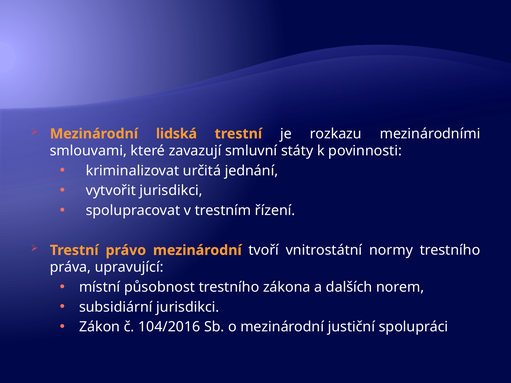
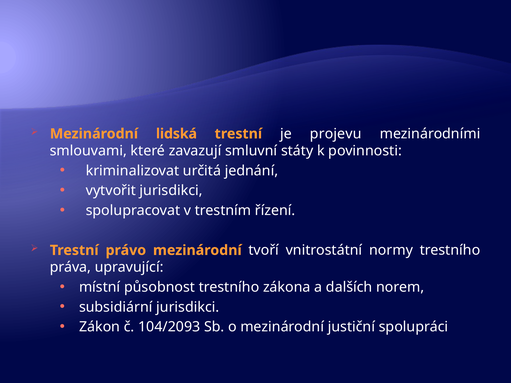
rozkazu: rozkazu -> projevu
104/2016: 104/2016 -> 104/2093
